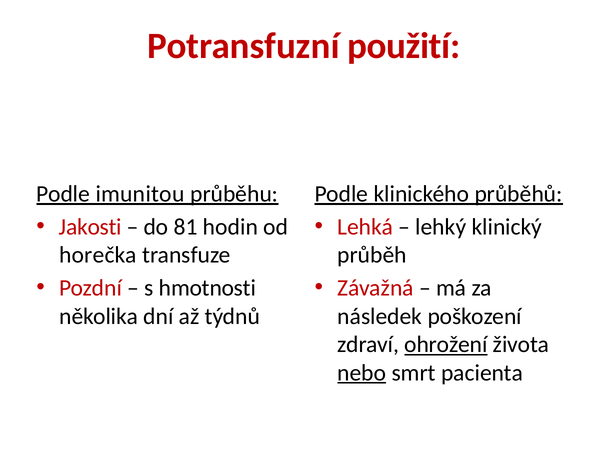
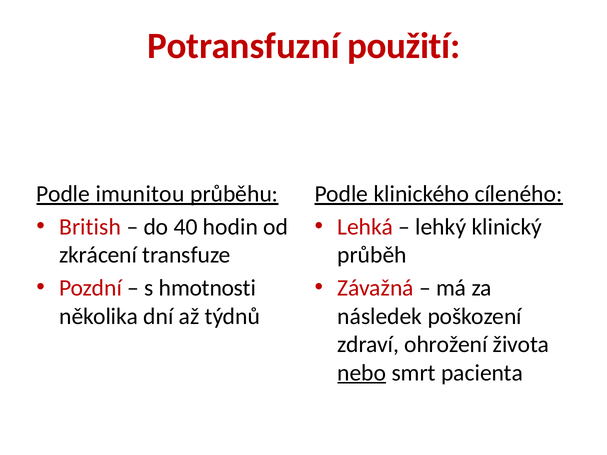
průběhů: průběhů -> cíleného
Jakosti: Jakosti -> British
81: 81 -> 40
horečka: horečka -> zkrácení
ohrožení underline: present -> none
